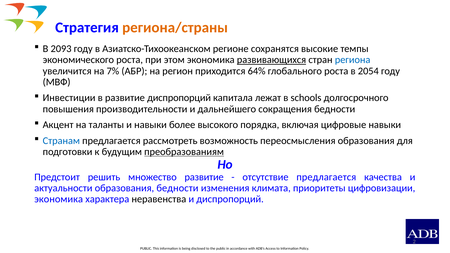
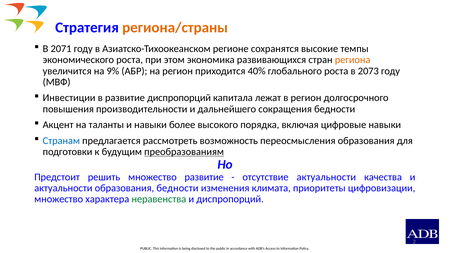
2093: 2093 -> 2071
развивающихся underline: present -> none
региона colour: blue -> orange
7%: 7% -> 9%
64%: 64% -> 40%
2054: 2054 -> 2073
в schools: schools -> регион
отсутствие предлагается: предлагается -> актуальности
экономика at (59, 199): экономика -> множество
неравенства colour: black -> green
